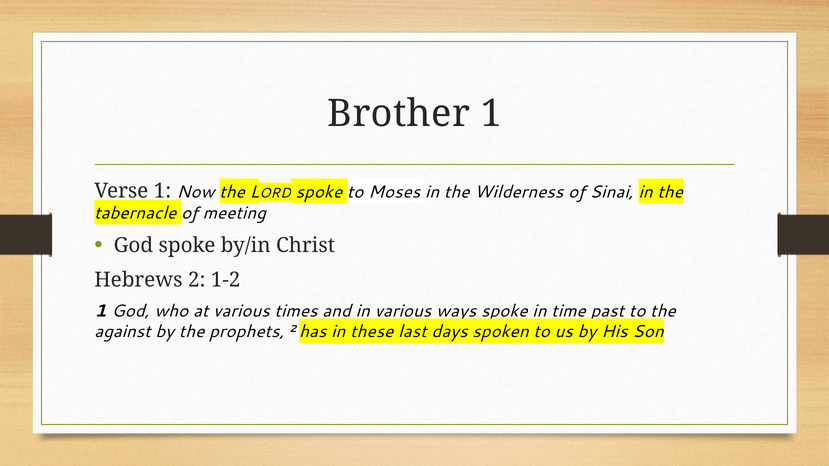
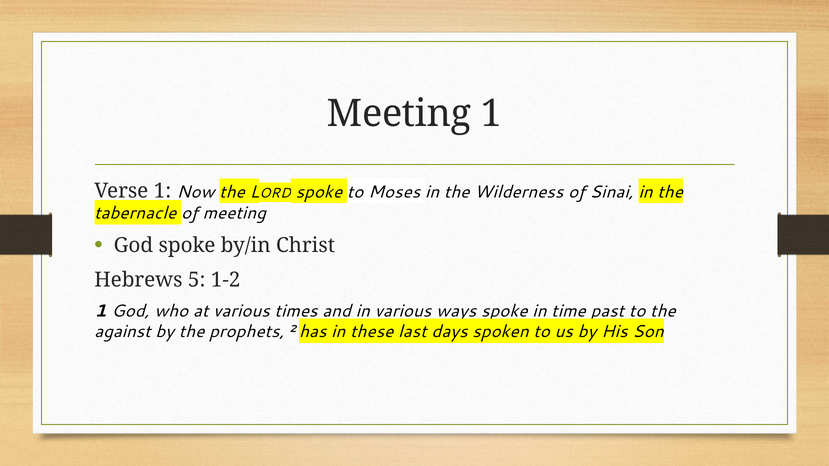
Brother at (399, 114): Brother -> Meeting
Hebrews 2: 2 -> 5
